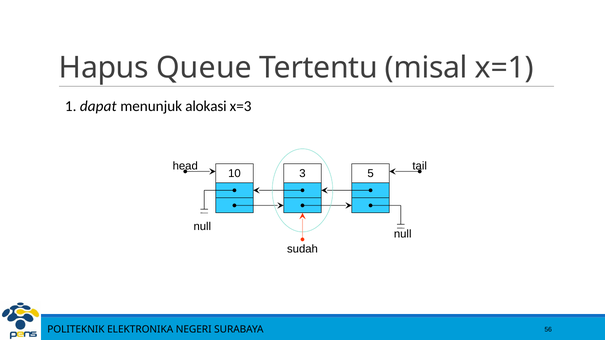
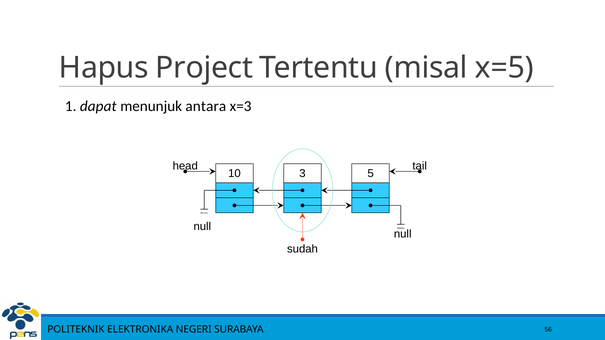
Queue: Queue -> Project
x=1: x=1 -> x=5
alokasi: alokasi -> antara
